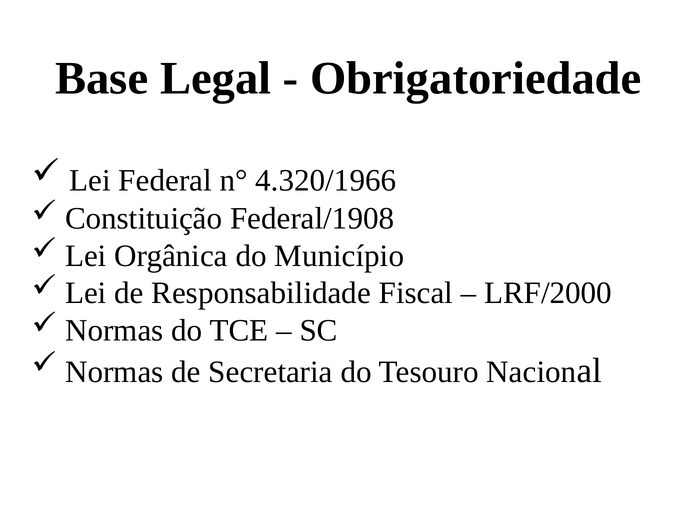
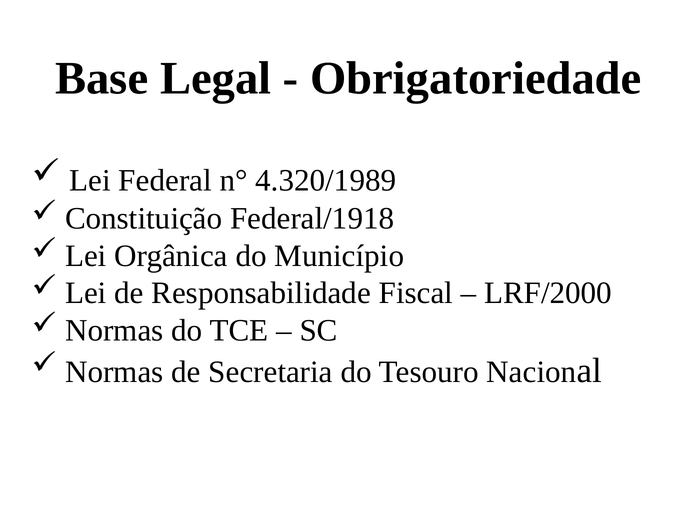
4.320/1966: 4.320/1966 -> 4.320/1989
Federal/1908: Federal/1908 -> Federal/1918
